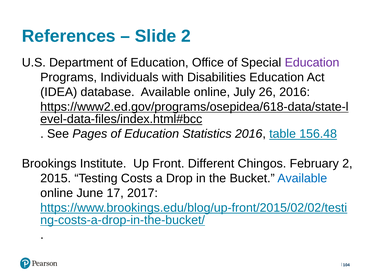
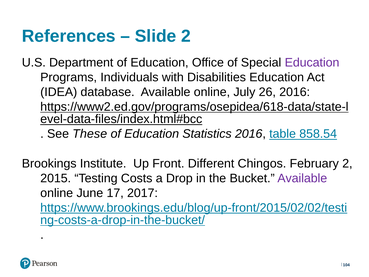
Pages: Pages -> These
156.48: 156.48 -> 858.54
Available at (302, 178) colour: blue -> purple
